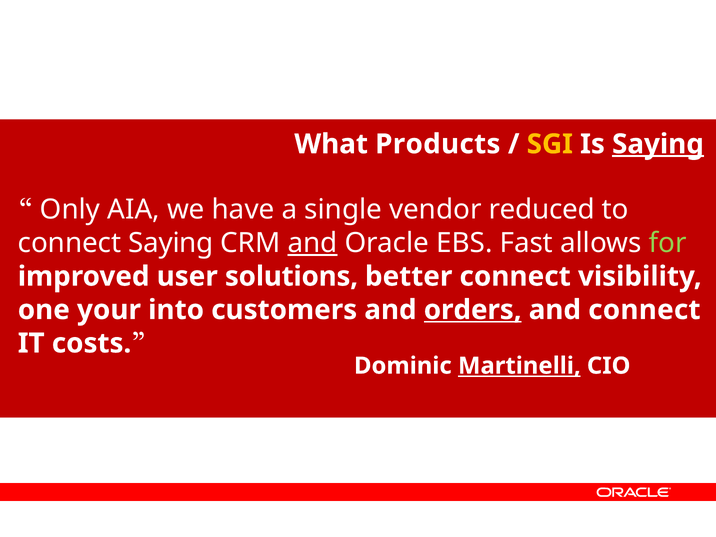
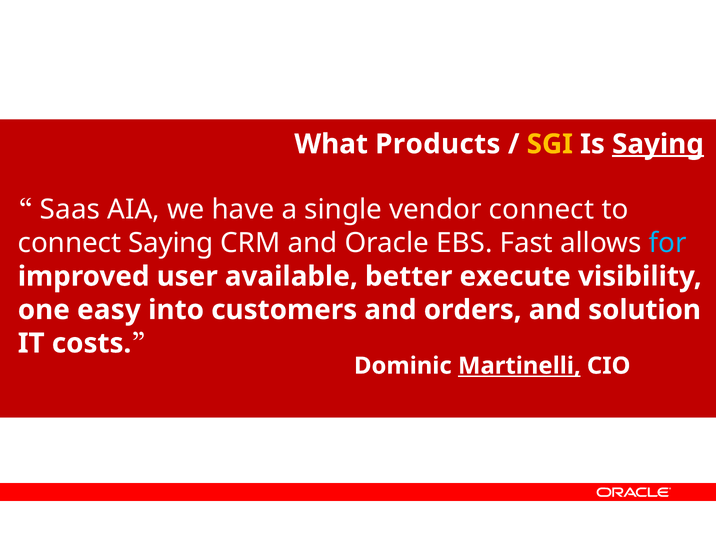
Only: Only -> Saas
vendor reduced: reduced -> connect
and at (313, 243) underline: present -> none
for colour: light green -> light blue
solutions: solutions -> available
better connect: connect -> execute
your: your -> easy
orders underline: present -> none
and connect: connect -> solution
